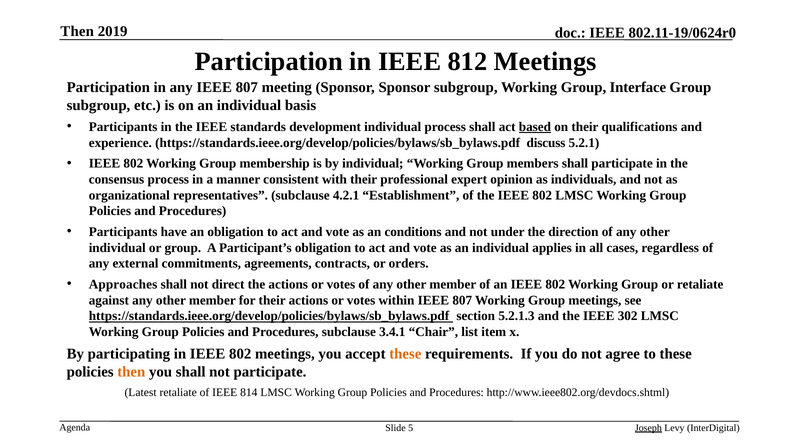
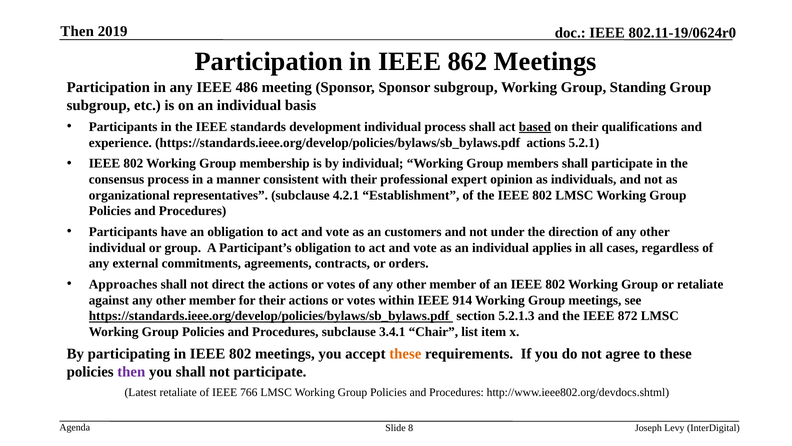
812: 812 -> 862
any IEEE 807: 807 -> 486
Interface: Interface -> Standing
https://standards.ieee.org/develop/policies/bylaws/sb_bylaws.pdf discuss: discuss -> actions
conditions: conditions -> customers
within IEEE 807: 807 -> 914
302: 302 -> 872
then at (131, 371) colour: orange -> purple
814: 814 -> 766
5: 5 -> 8
Joseph underline: present -> none
